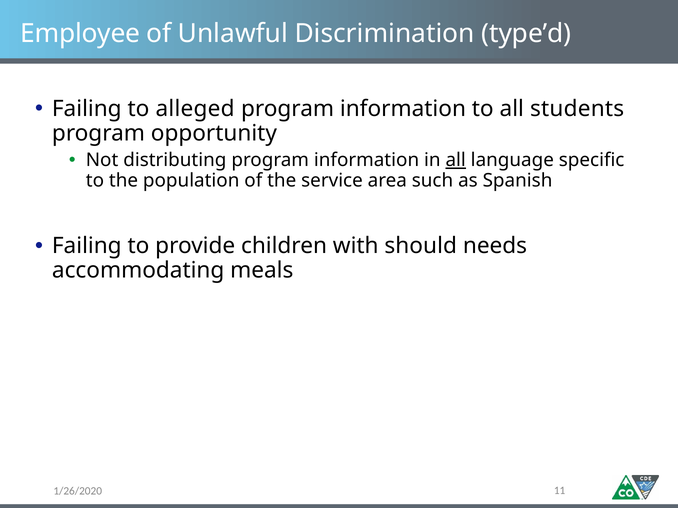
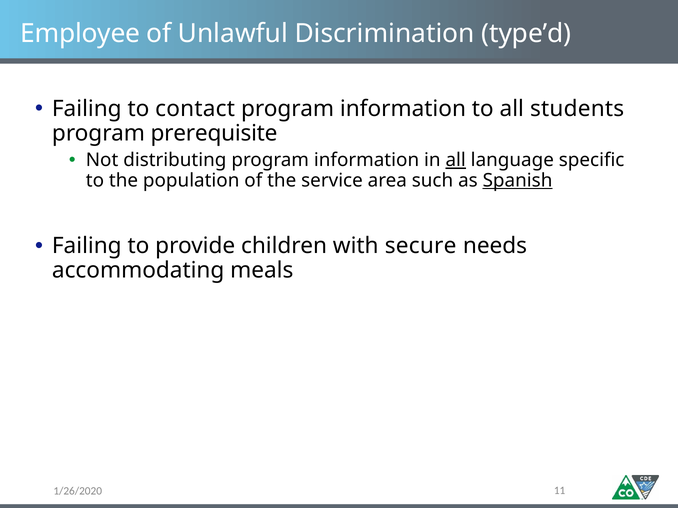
alleged: alleged -> contact
opportunity: opportunity -> prerequisite
Spanish underline: none -> present
should: should -> secure
